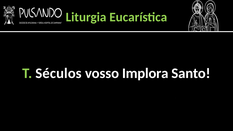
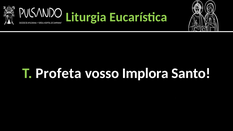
Séculos: Séculos -> Profeta
